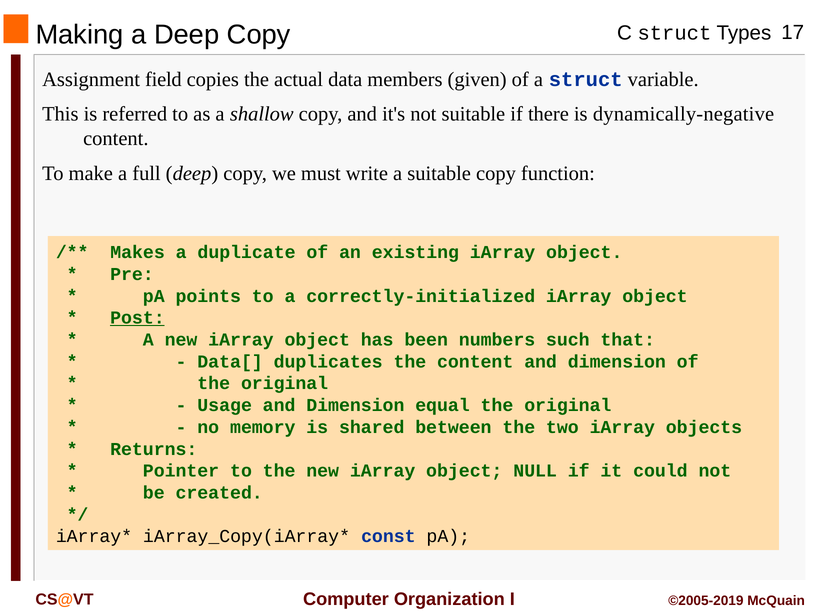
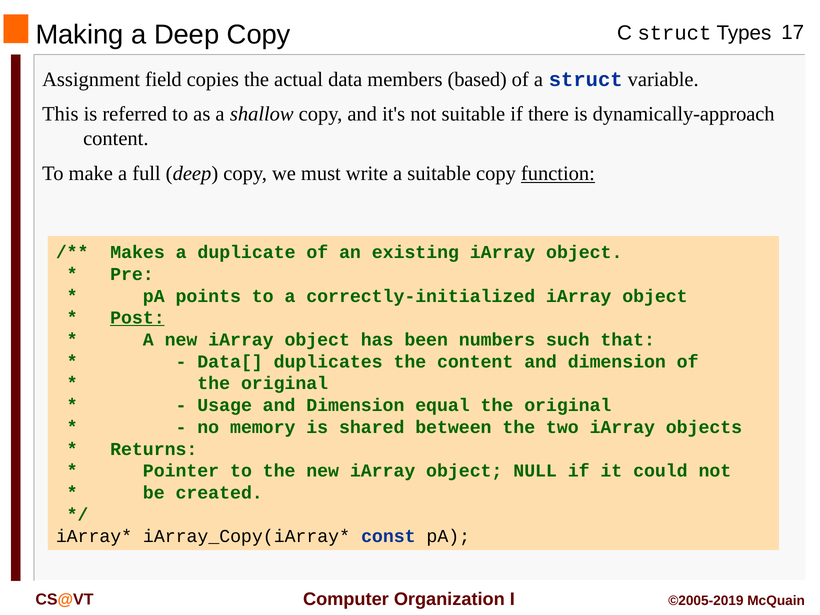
given: given -> based
dynamically-negative: dynamically-negative -> dynamically-approach
function underline: none -> present
